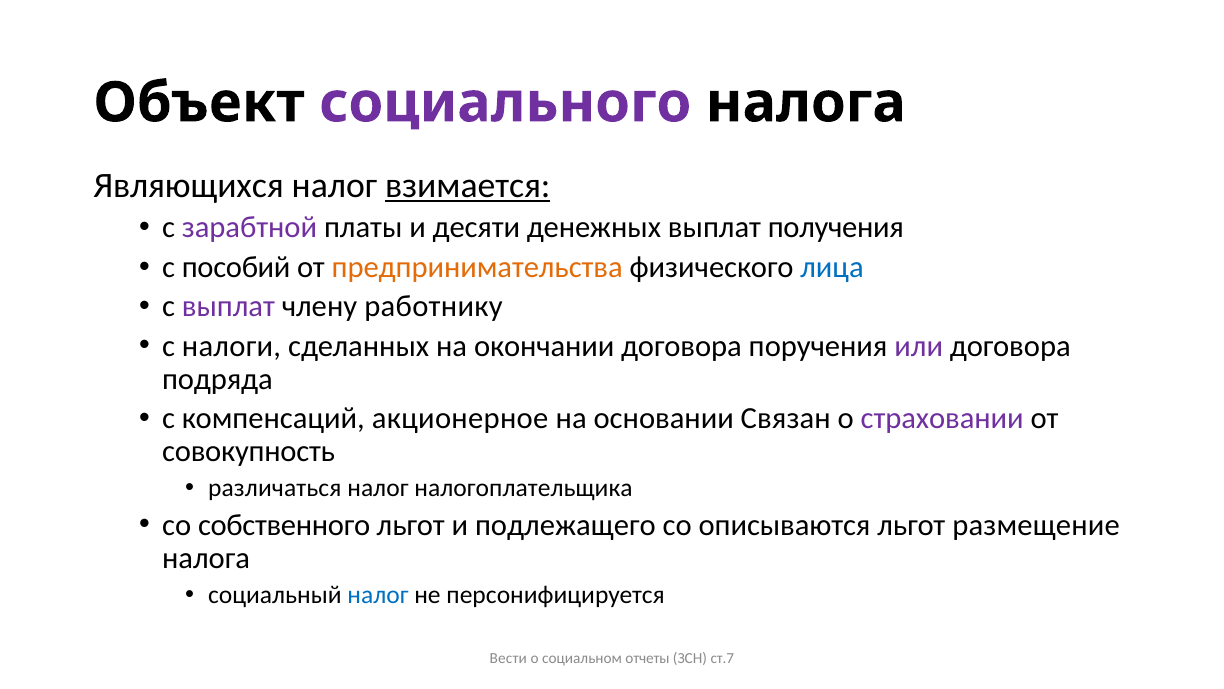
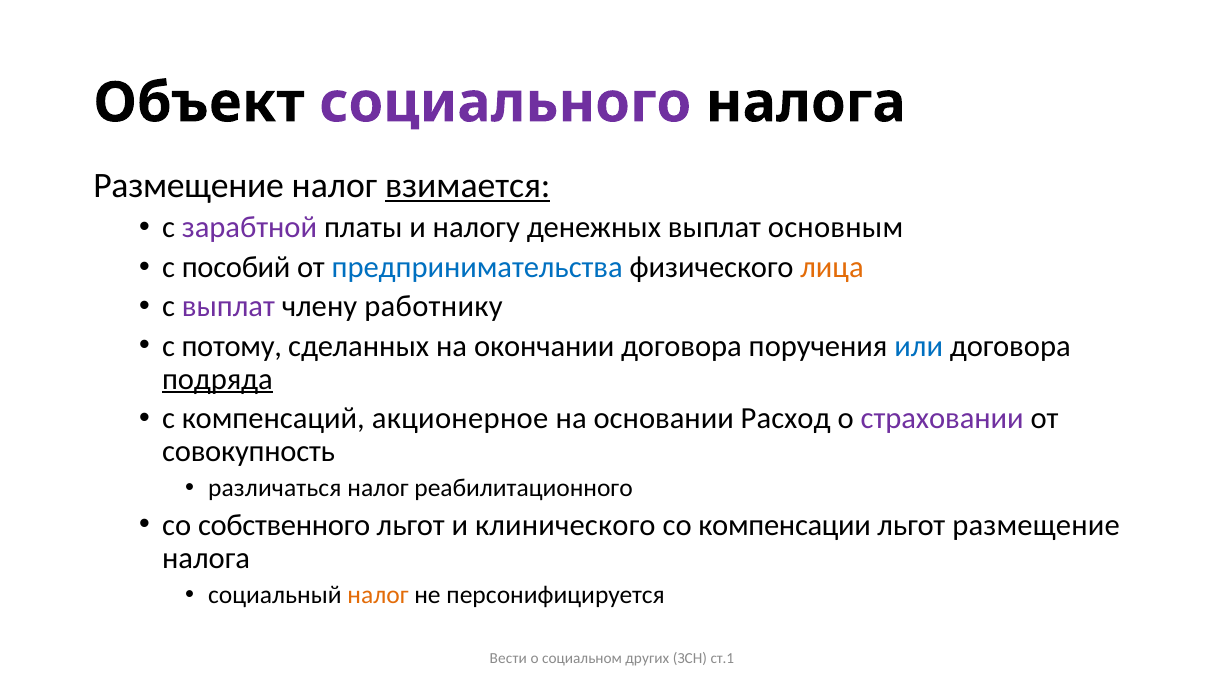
Являющихся at (189, 185): Являющихся -> Размещение
десяти: десяти -> налогу
получения: получения -> основным
предпринимательства colour: orange -> blue
лица colour: blue -> orange
налоги: налоги -> потому
или colour: purple -> blue
подряда underline: none -> present
Связан: Связан -> Расход
налогоплательщика: налогоплательщика -> реабилитационного
подлежащего: подлежащего -> клинического
описываются: описываются -> компенсации
налог at (378, 594) colour: blue -> orange
отчеты: отчеты -> других
ст.7: ст.7 -> ст.1
